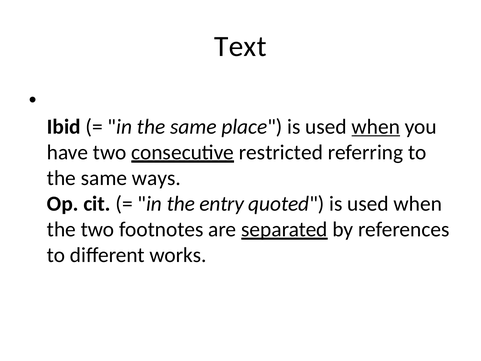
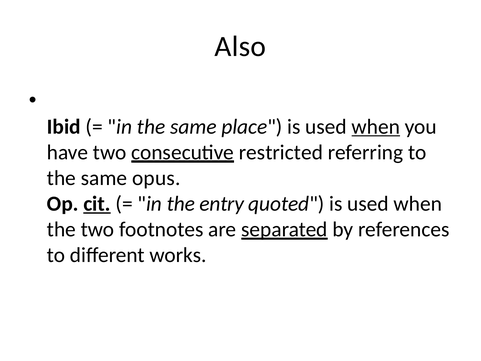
Text: Text -> Also
ways: ways -> opus
cit underline: none -> present
